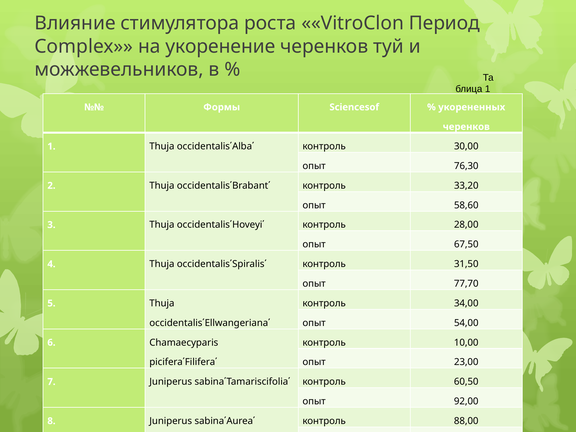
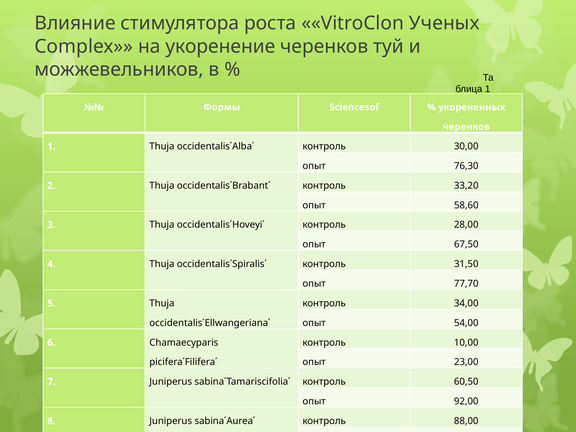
Период: Период -> Ученых
